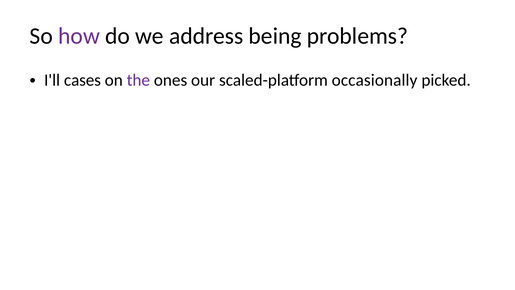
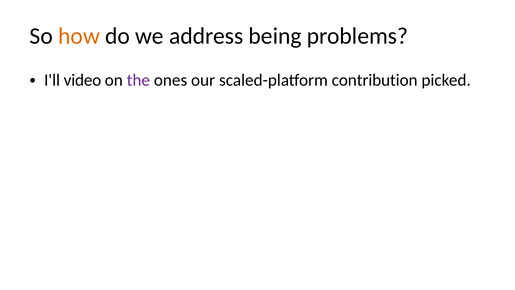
how colour: purple -> orange
cases: cases -> video
occasionally: occasionally -> contribution
